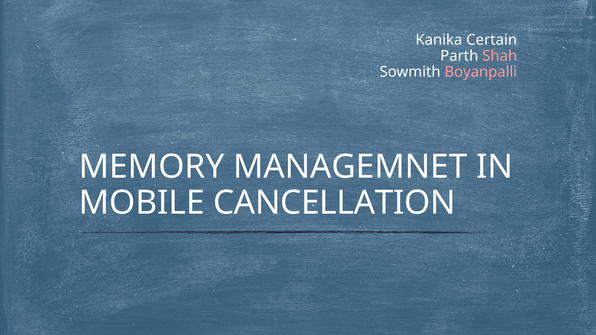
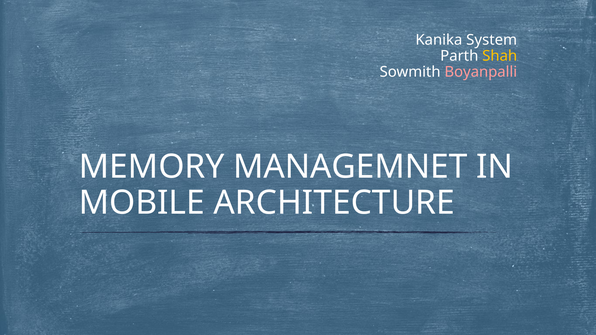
Certain: Certain -> System
Shah colour: pink -> yellow
CANCELLATION: CANCELLATION -> ARCHITECTURE
